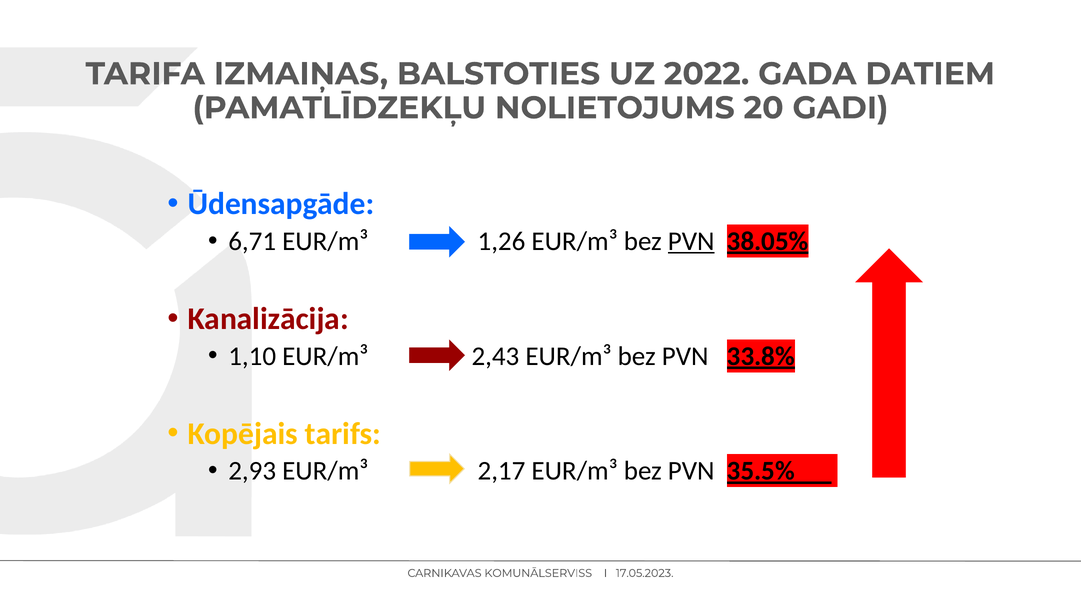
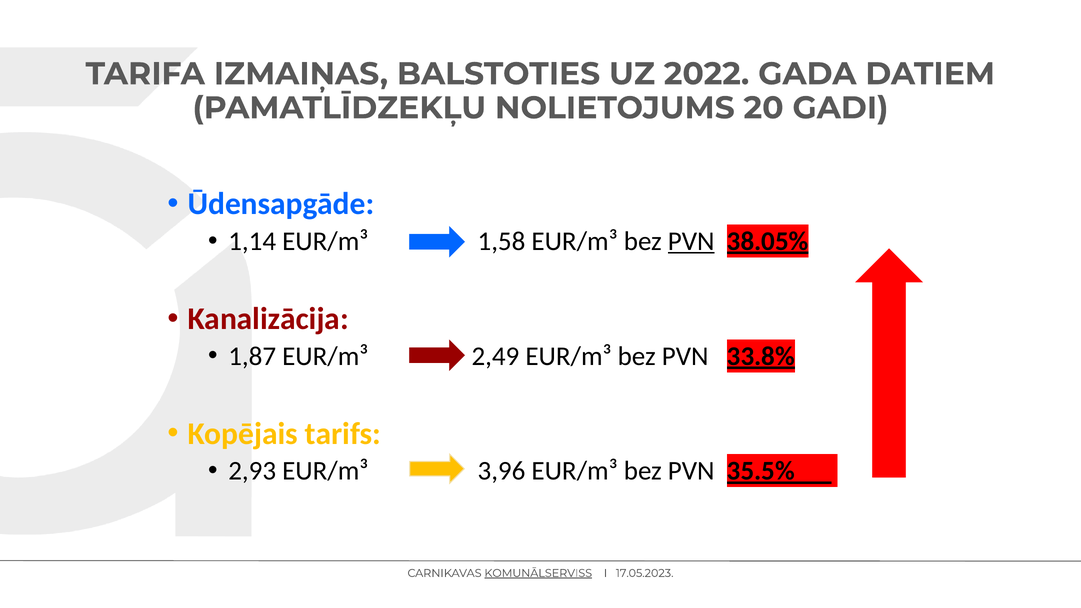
6,71: 6,71 -> 1,14
1,26: 1,26 -> 1,58
1,10: 1,10 -> 1,87
2,43: 2,43 -> 2,49
2,17: 2,17 -> 3,96
KOMUNĀLSERVISS underline: none -> present
